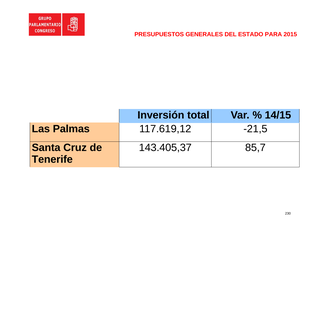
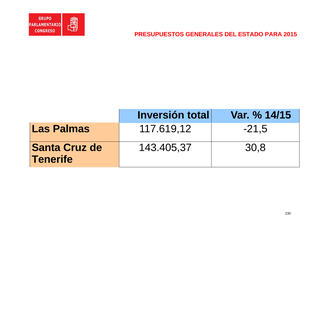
85,7: 85,7 -> 30,8
